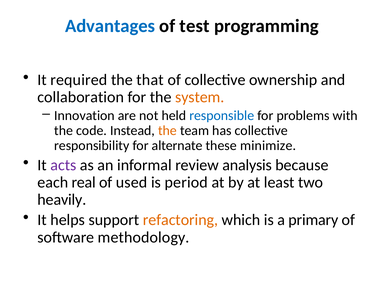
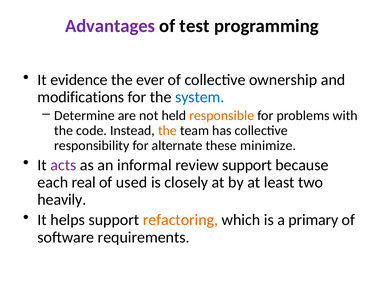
Advantages colour: blue -> purple
required: required -> evidence
that: that -> ever
collaboration: collaboration -> modifications
system colour: orange -> blue
Innovation: Innovation -> Determine
responsible colour: blue -> orange
review analysis: analysis -> support
period: period -> closely
methodology: methodology -> requirements
